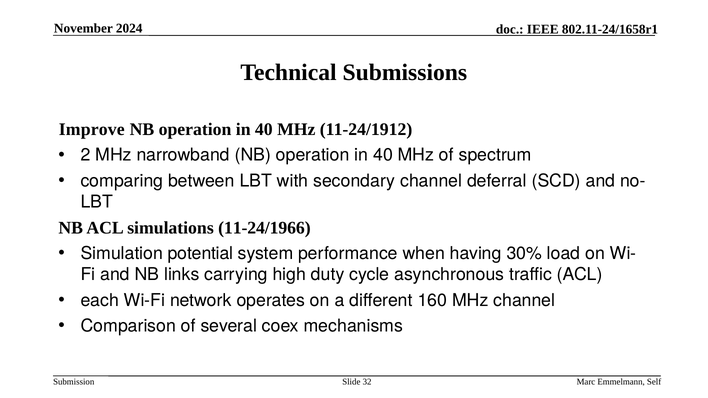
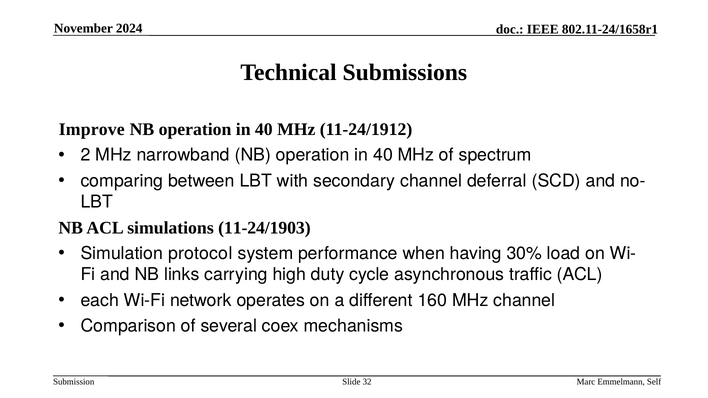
11-24/1966: 11-24/1966 -> 11-24/1903
potential: potential -> protocol
